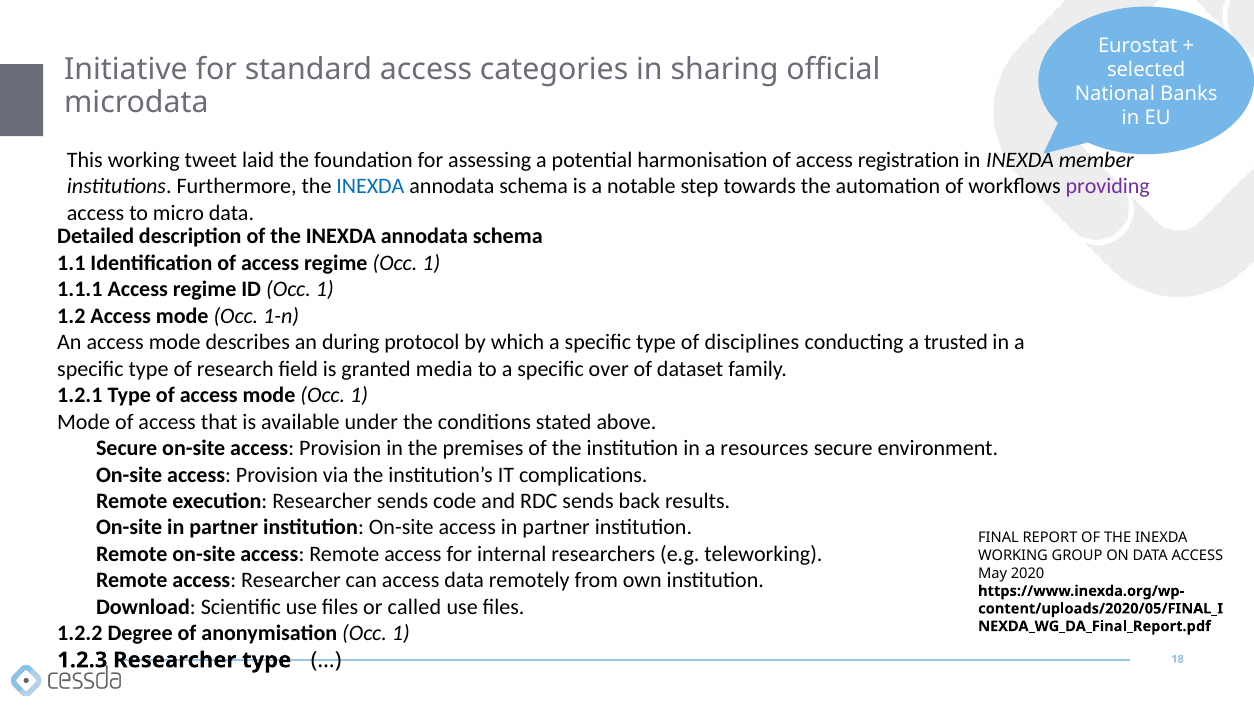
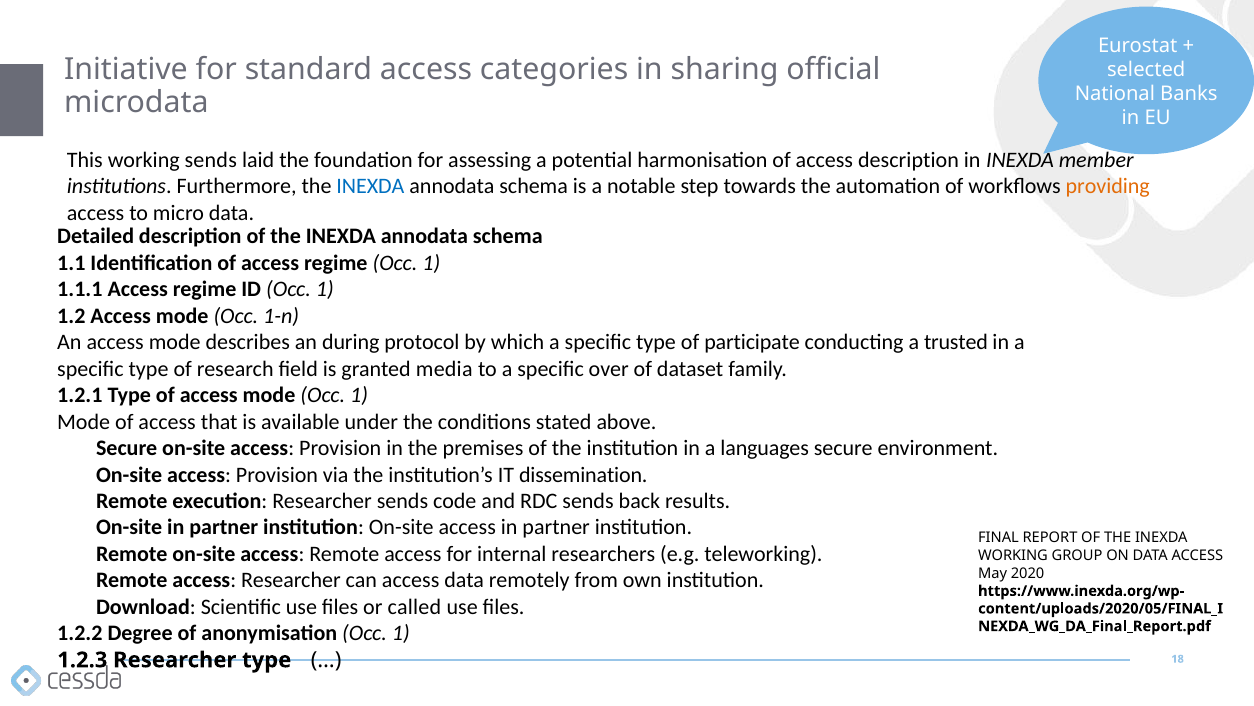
working tweet: tweet -> sends
access registration: registration -> description
providing colour: purple -> orange
disciplines: disciplines -> participate
resources: resources -> languages
complications: complications -> dissemination
